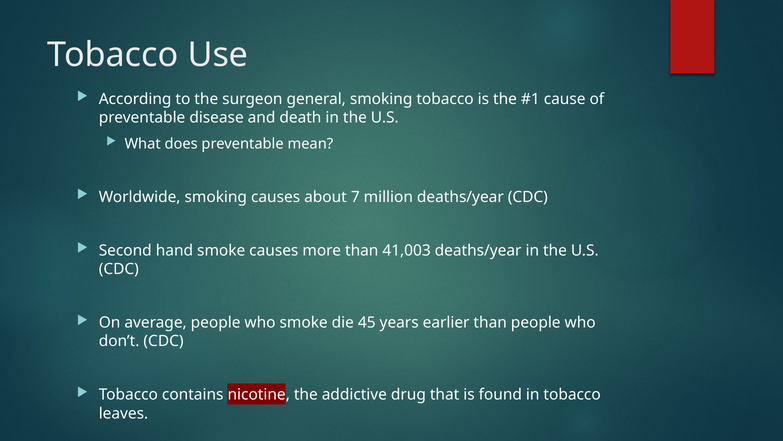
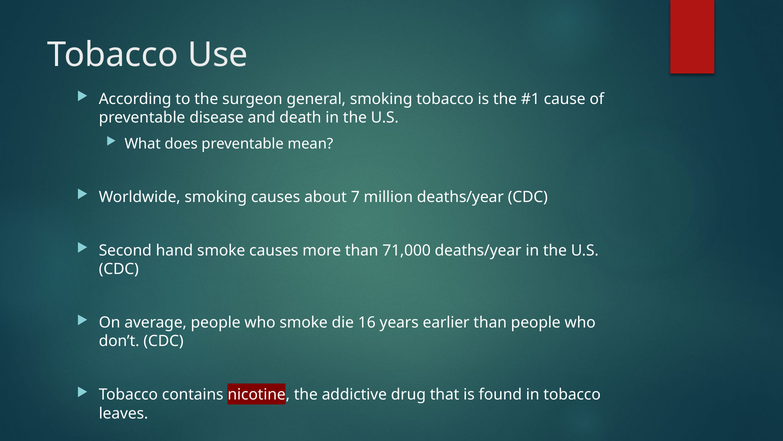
41,003: 41,003 -> 71,000
45: 45 -> 16
